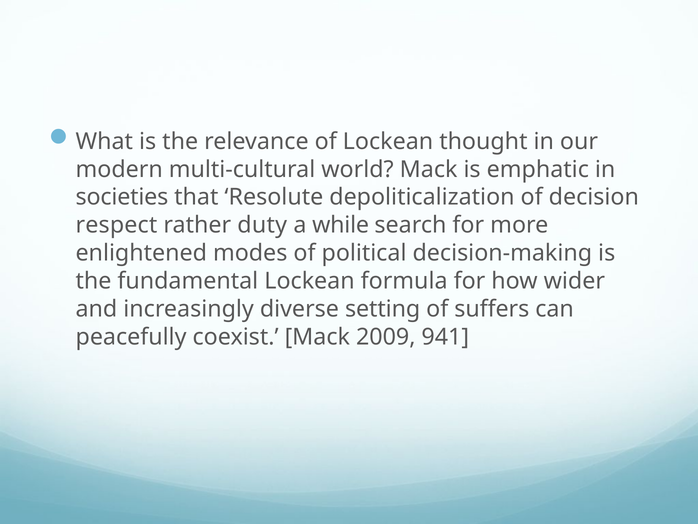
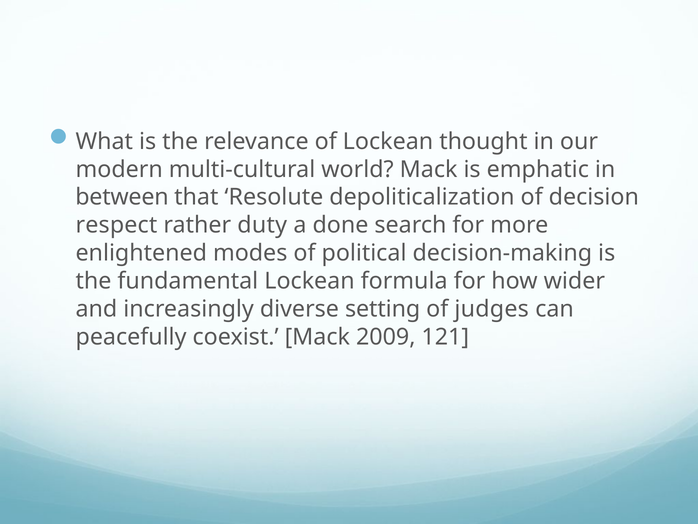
societies: societies -> between
while: while -> done
suffers: suffers -> judges
941: 941 -> 121
